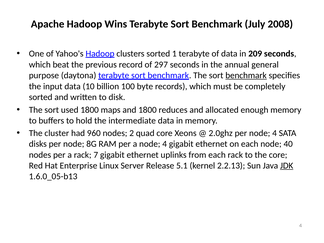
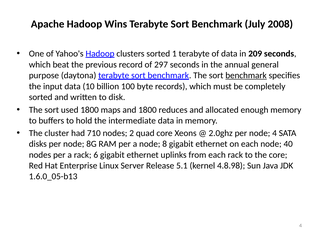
960: 960 -> 710
a node 4: 4 -> 8
7: 7 -> 6
2.2.13: 2.2.13 -> 4.8.98
JDK underline: present -> none
